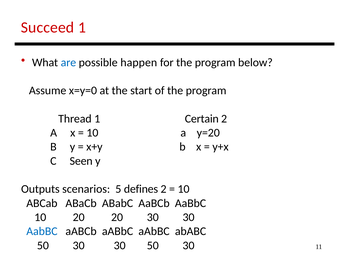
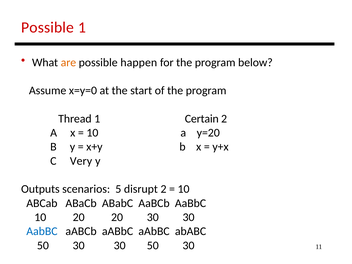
Succeed at (48, 27): Succeed -> Possible
are colour: blue -> orange
Seen: Seen -> Very
defines: defines -> disrupt
